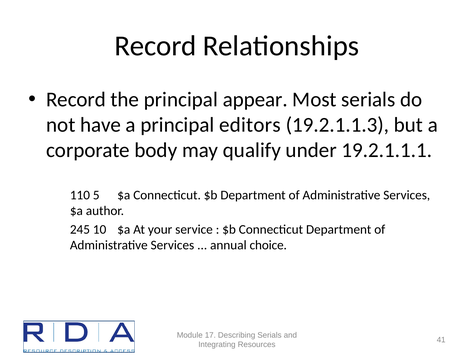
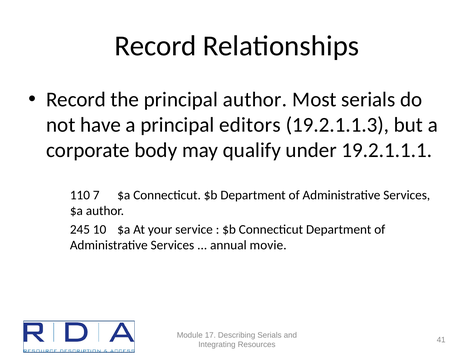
principal appear: appear -> author
5: 5 -> 7
choice: choice -> movie
